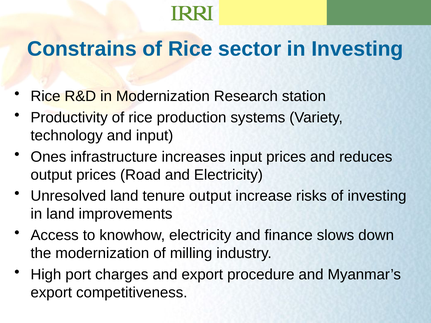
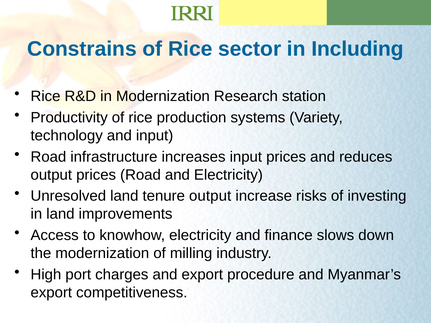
in Investing: Investing -> Including
Ones at (48, 157): Ones -> Road
